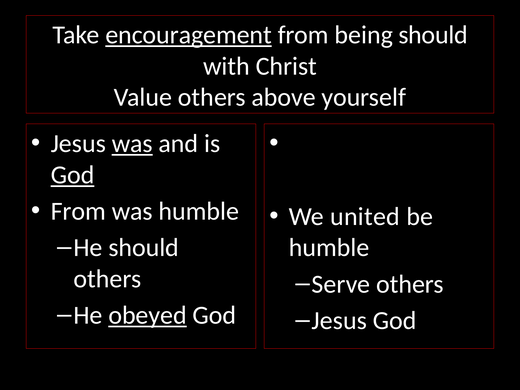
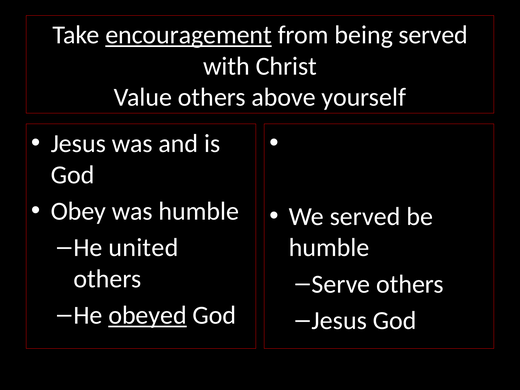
being should: should -> served
was at (132, 144) underline: present -> none
God at (73, 175) underline: present -> none
From at (78, 211): From -> Obey
We united: united -> served
He should: should -> united
